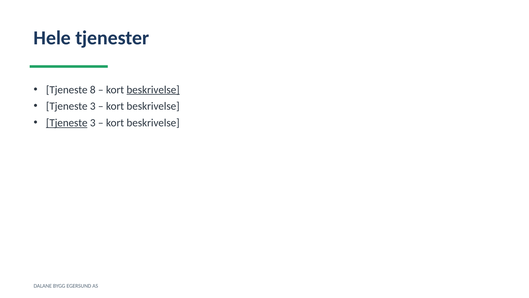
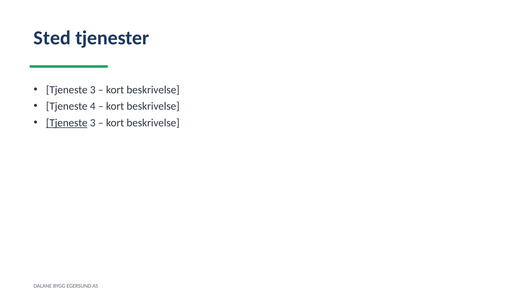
Hele: Hele -> Sted
8 at (93, 90): 8 -> 3
beskrivelse at (153, 90) underline: present -> none
3 at (93, 106): 3 -> 4
